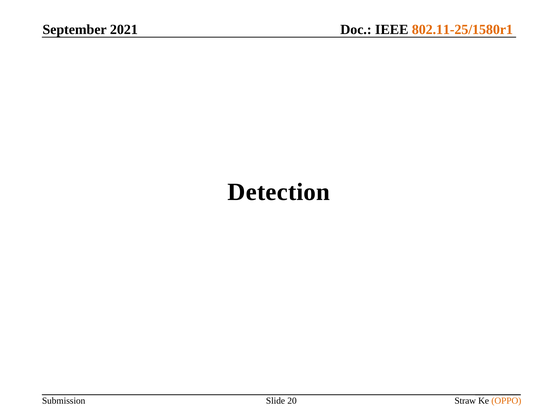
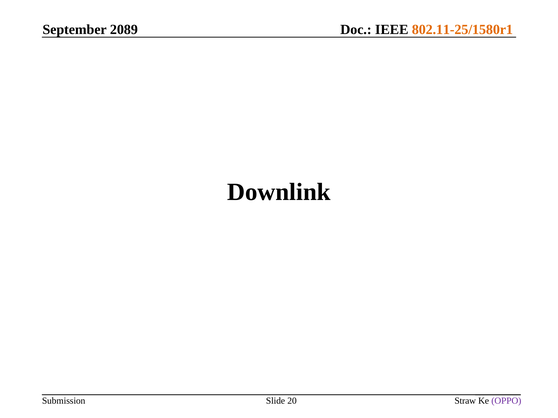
2021: 2021 -> 2089
Detection: Detection -> Downlink
OPPO colour: orange -> purple
